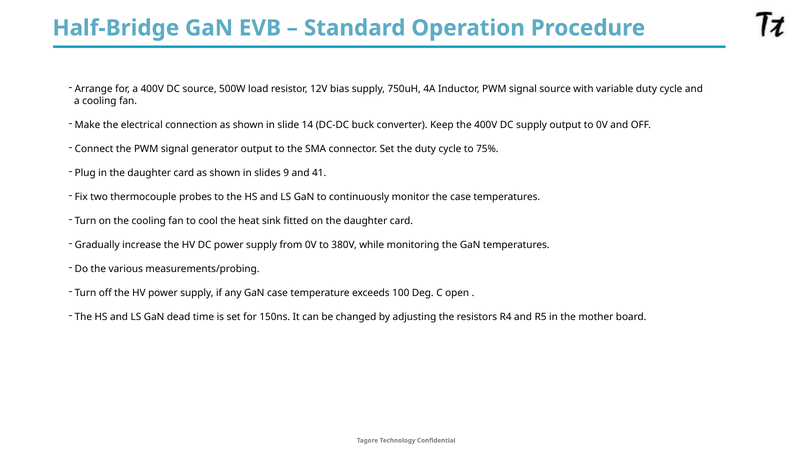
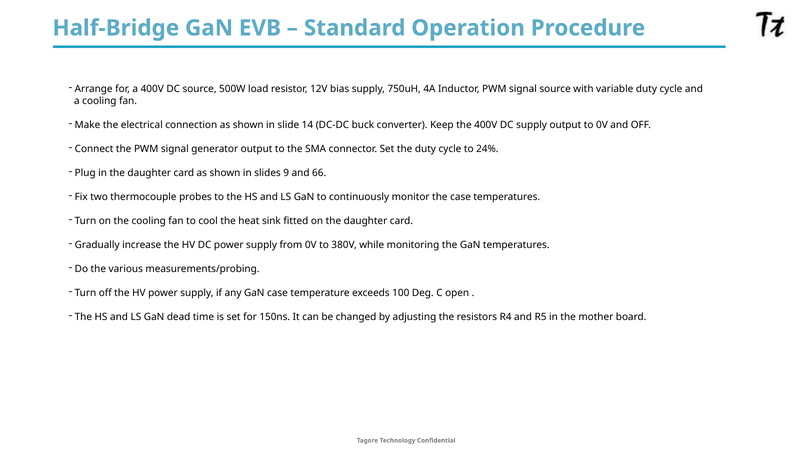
75%: 75% -> 24%
41: 41 -> 66
